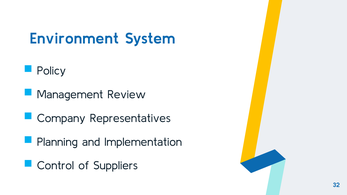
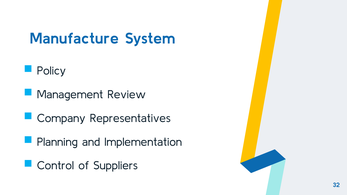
Environment: Environment -> Manufacture
